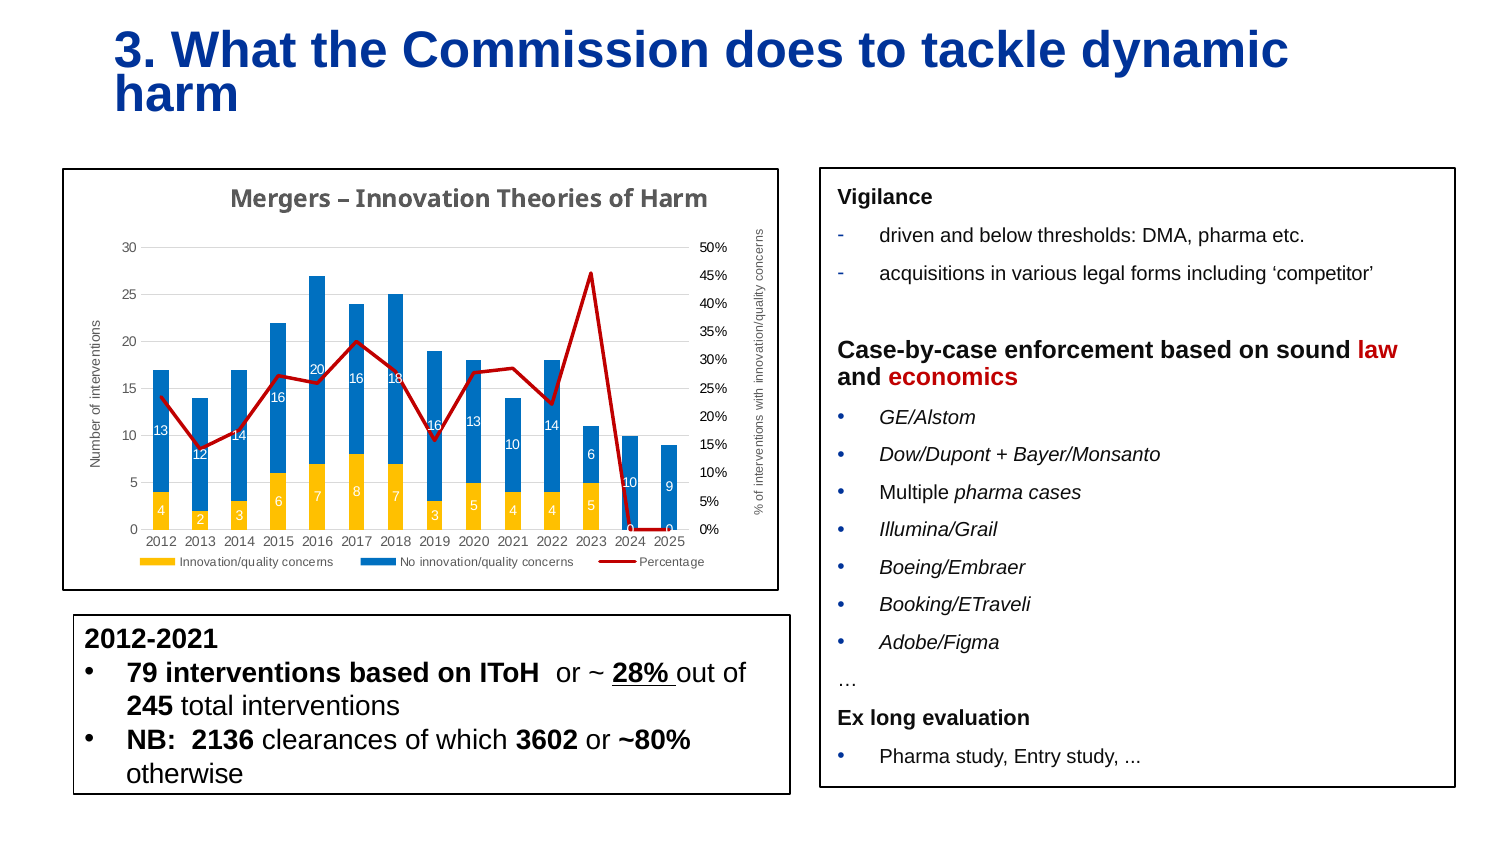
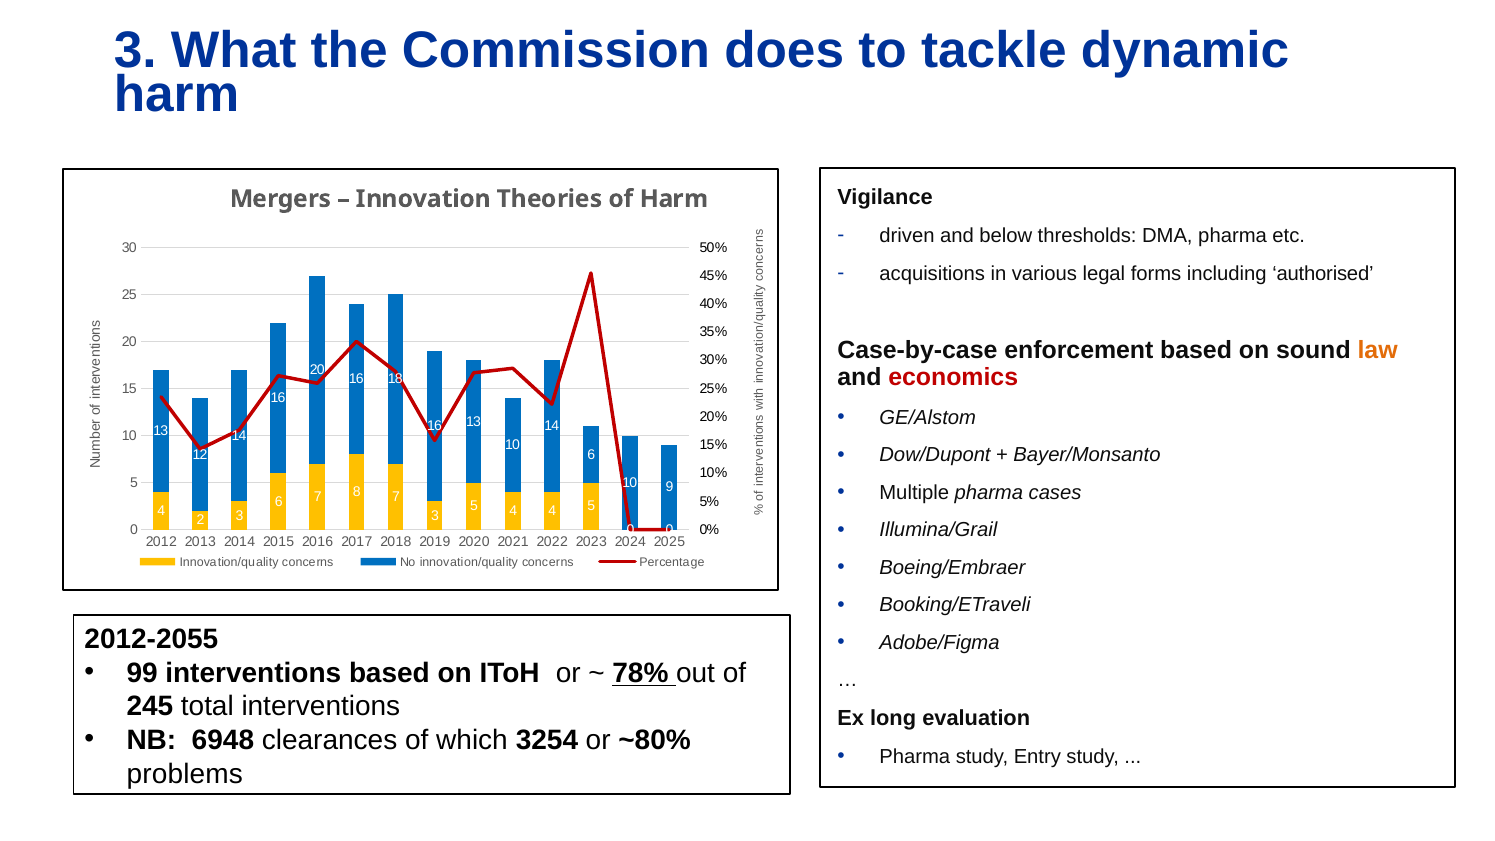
competitor: competitor -> authorised
law colour: red -> orange
2012-2021: 2012-2021 -> 2012-2055
79: 79 -> 99
28%: 28% -> 78%
2136: 2136 -> 6948
3602: 3602 -> 3254
otherwise: otherwise -> problems
